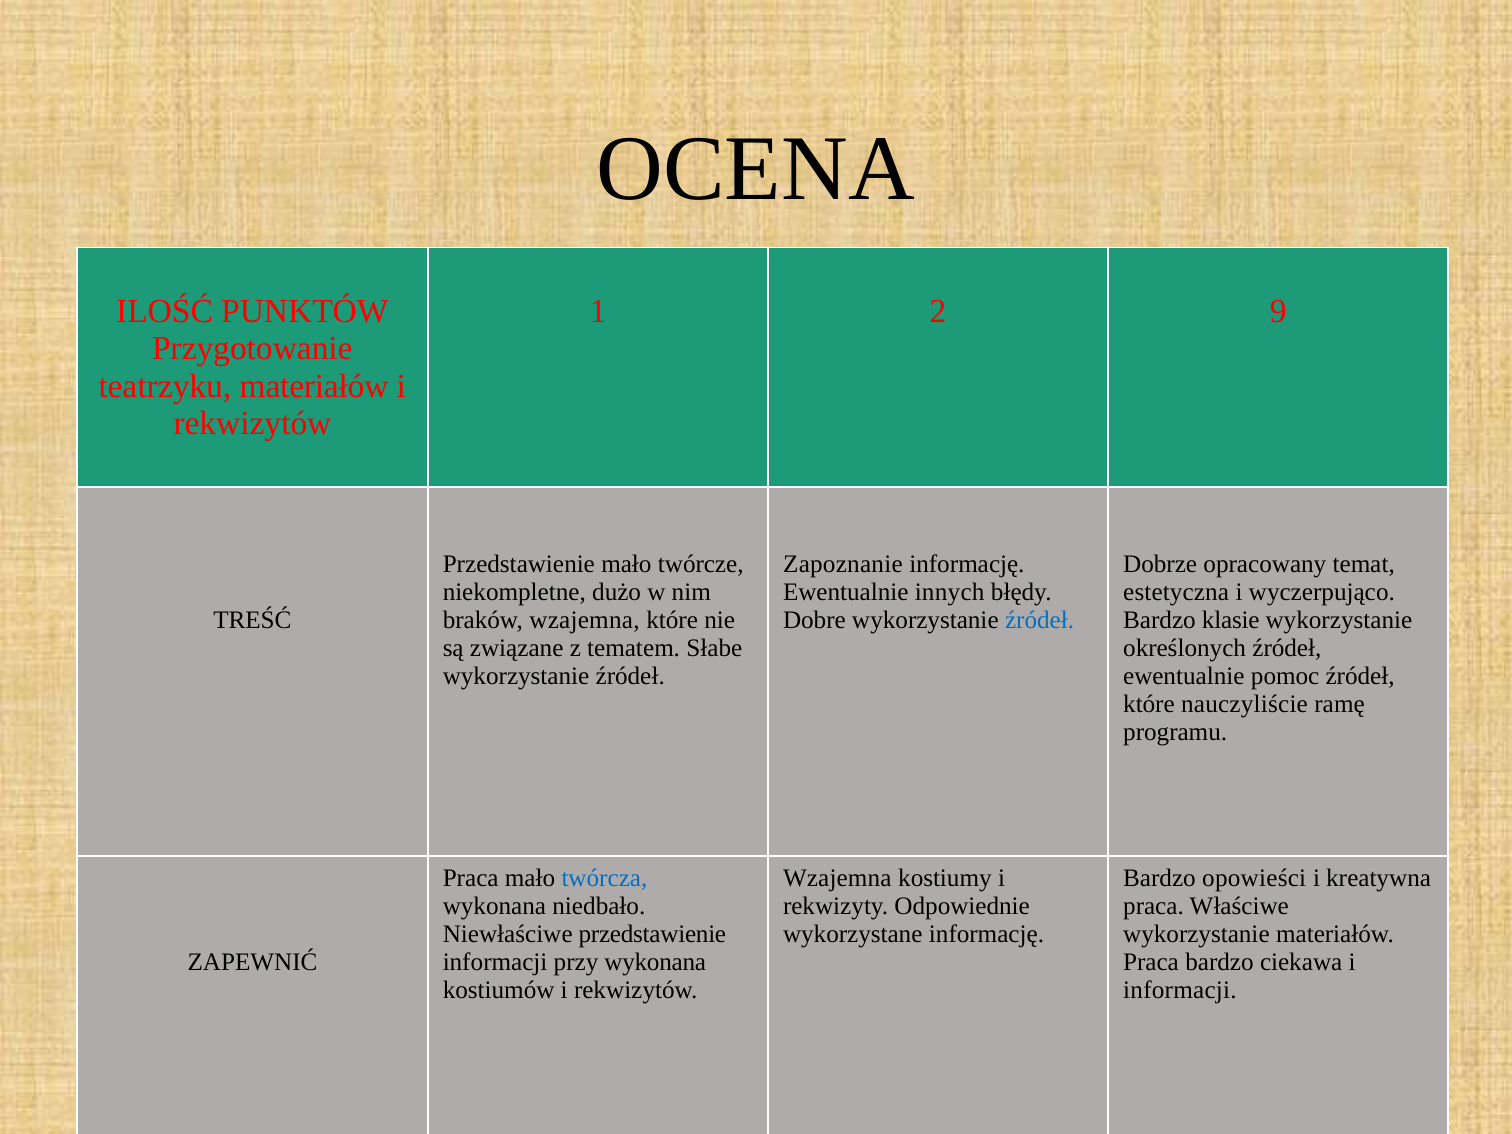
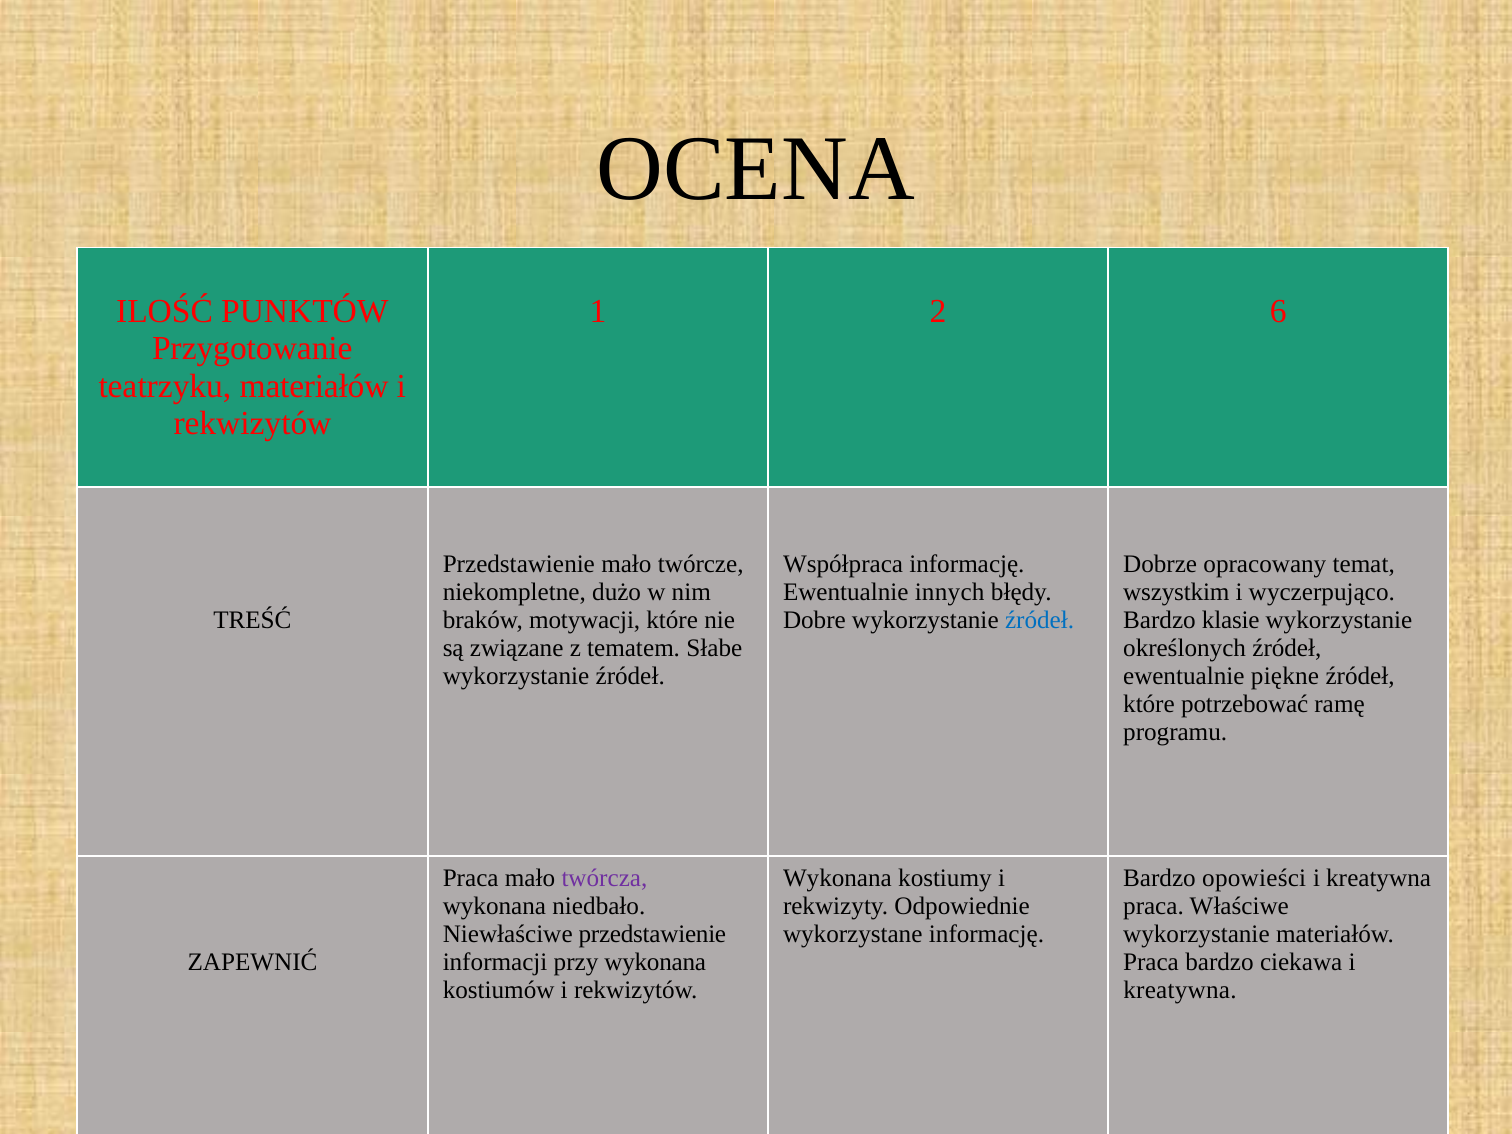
9: 9 -> 6
Zapoznanie: Zapoznanie -> Współpraca
estetyczna: estetyczna -> wszystkim
braków wzajemna: wzajemna -> motywacji
pomoc: pomoc -> piękne
nauczyliście: nauczyliście -> potrzebować
twórcza colour: blue -> purple
Wzajemna at (837, 878): Wzajemna -> Wykonana
informacji at (1180, 990): informacji -> kreatywna
